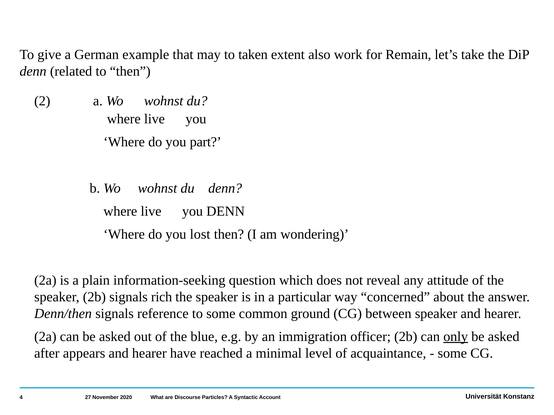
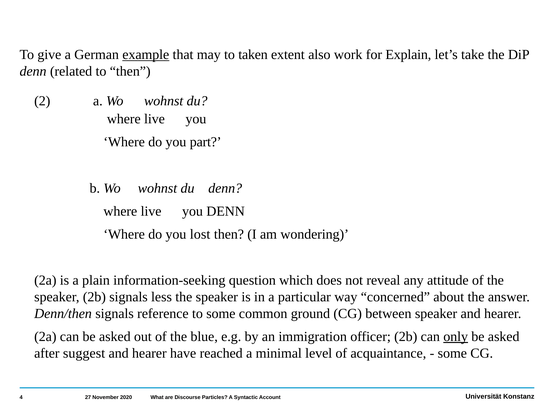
example underline: none -> present
Remain: Remain -> Explain
rich: rich -> less
appears: appears -> suggest
